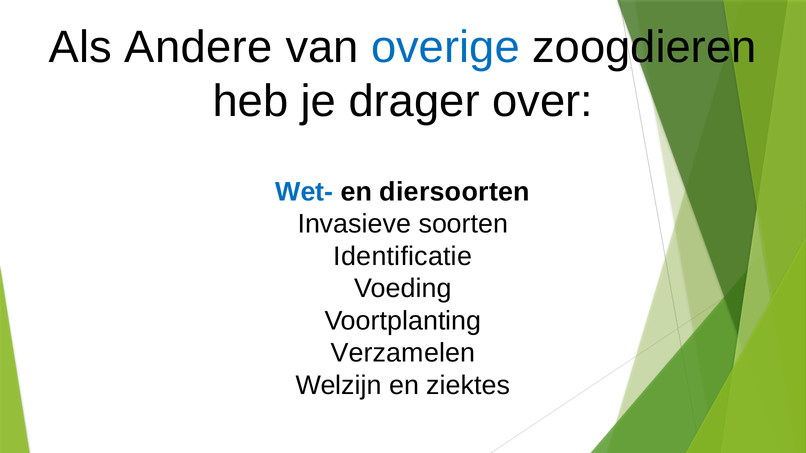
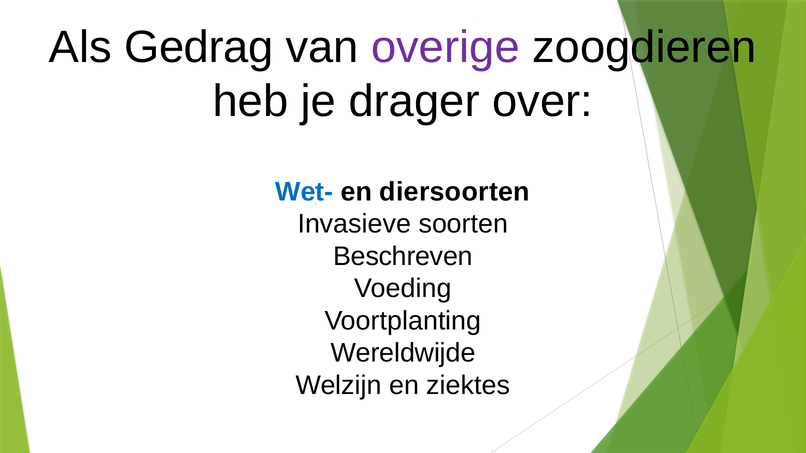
Andere: Andere -> Gedrag
overige colour: blue -> purple
Identificatie: Identificatie -> Beschreven
Verzamelen: Verzamelen -> Wereldwijde
